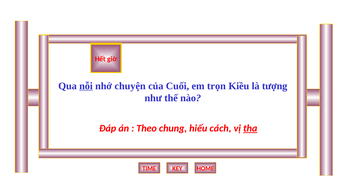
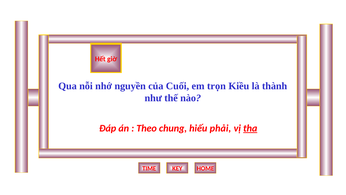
nỗi underline: present -> none
chuyện: chuyện -> nguyền
tượng: tượng -> thành
cách: cách -> phải
